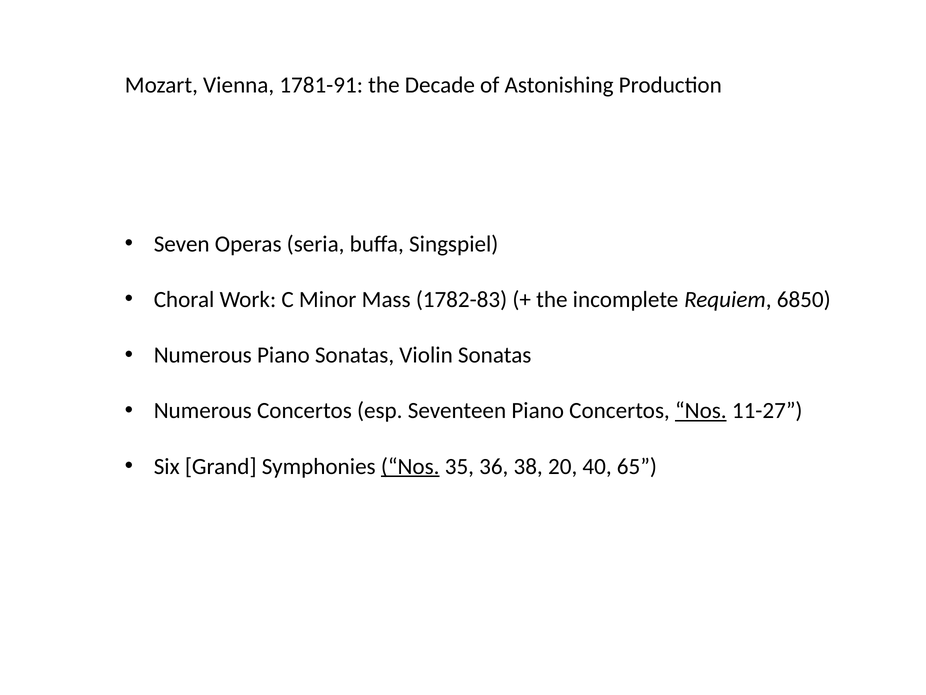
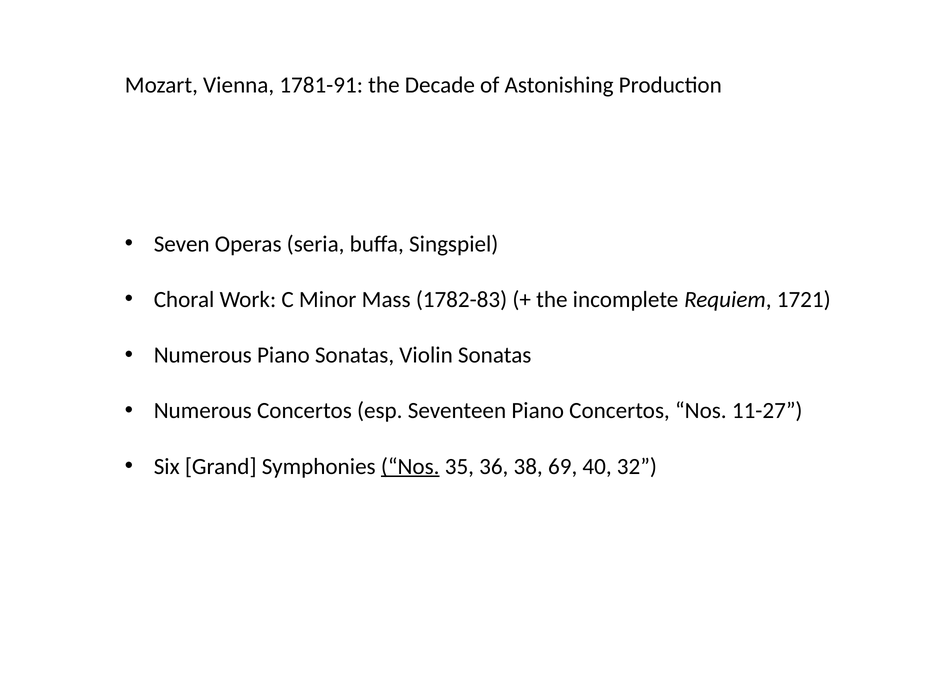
6850: 6850 -> 1721
Nos at (701, 410) underline: present -> none
20: 20 -> 69
65: 65 -> 32
